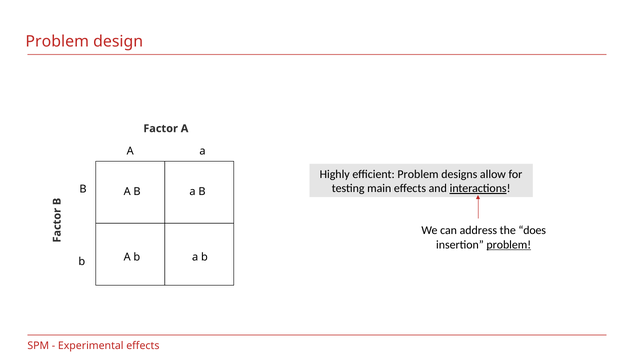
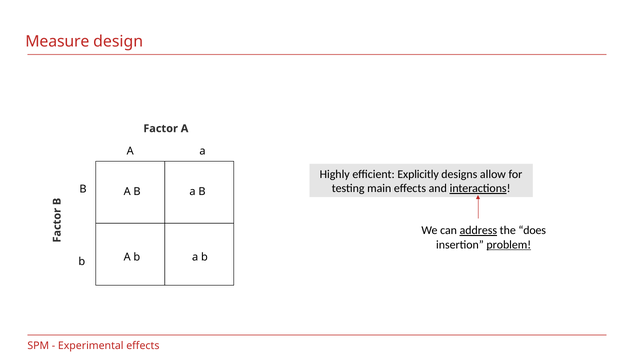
Problem at (57, 42): Problem -> Measure
efficient Problem: Problem -> Explicitly
address underline: none -> present
